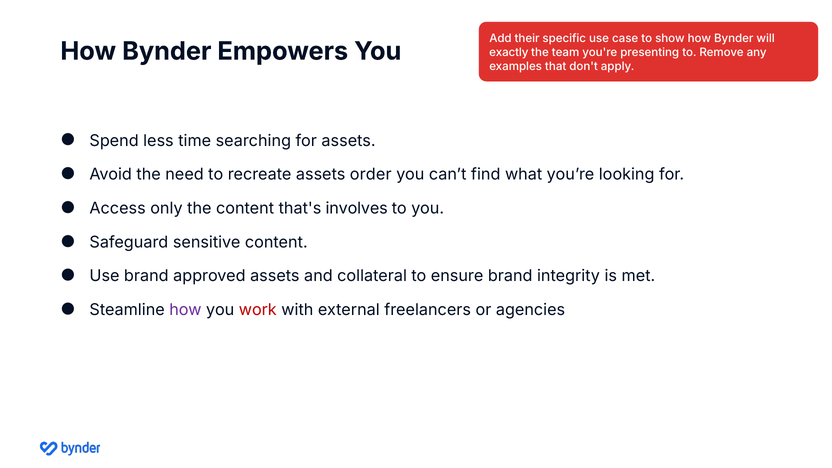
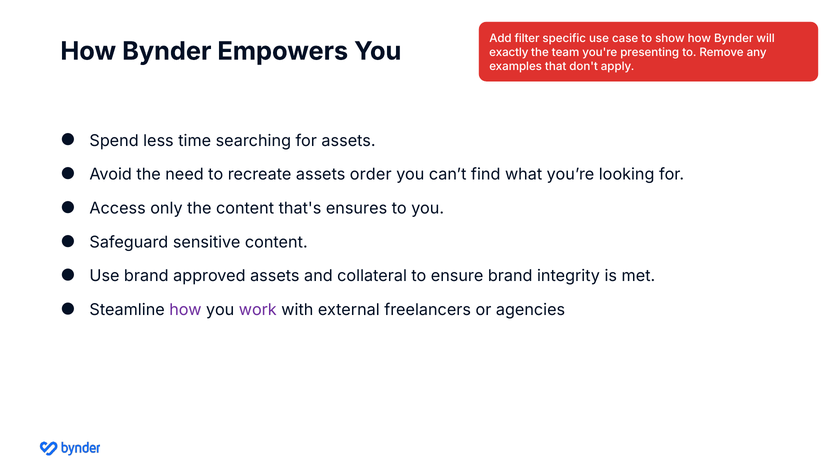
their: their -> filter
involves: involves -> ensures
work colour: red -> purple
